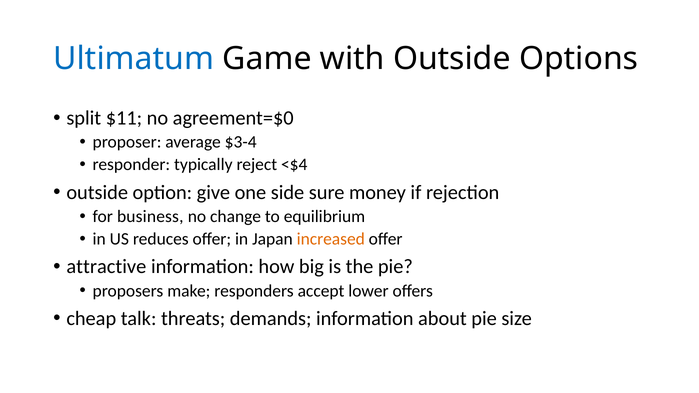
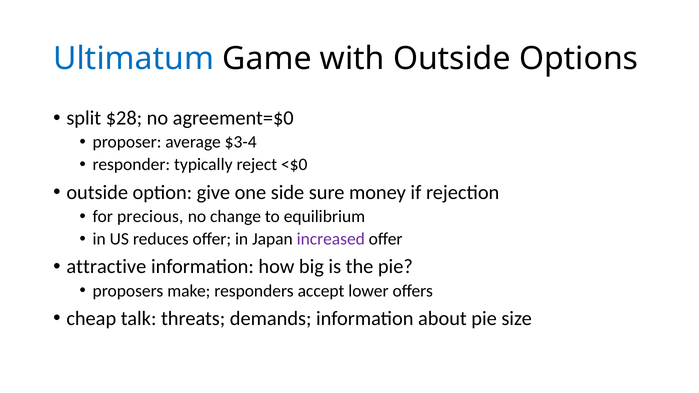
$11: $11 -> $28
<$4: <$4 -> <$0
business: business -> precious
increased colour: orange -> purple
